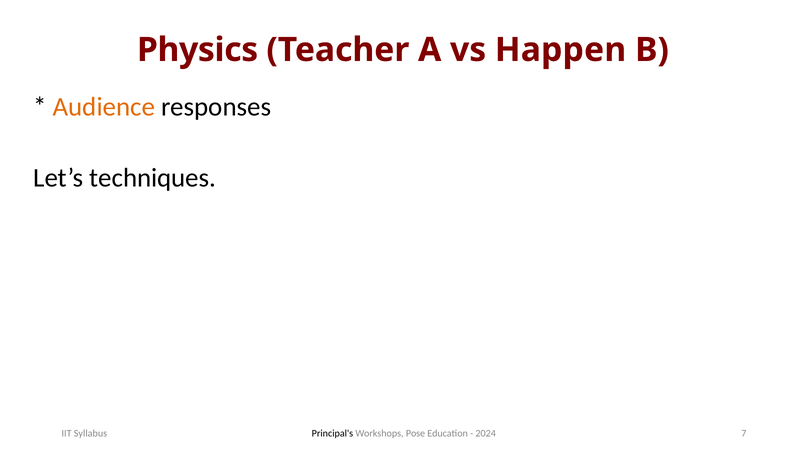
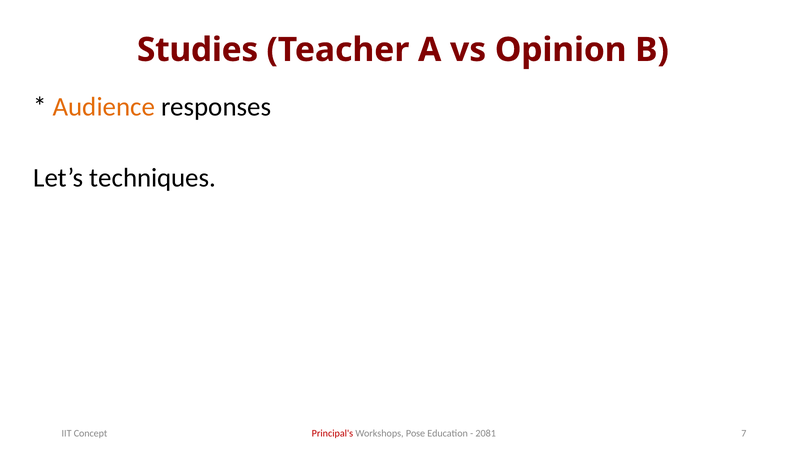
Physics: Physics -> Studies
Happen: Happen -> Opinion
Principal's colour: black -> red
2024: 2024 -> 2081
Syllabus: Syllabus -> Concept
